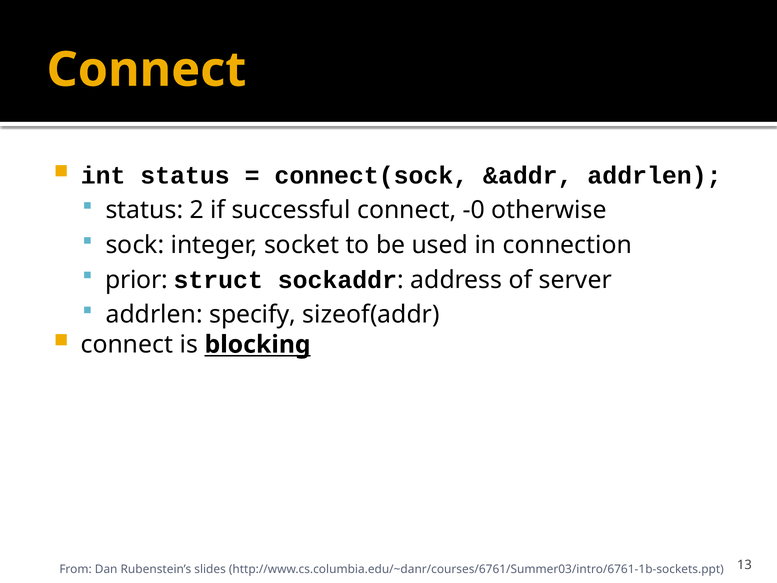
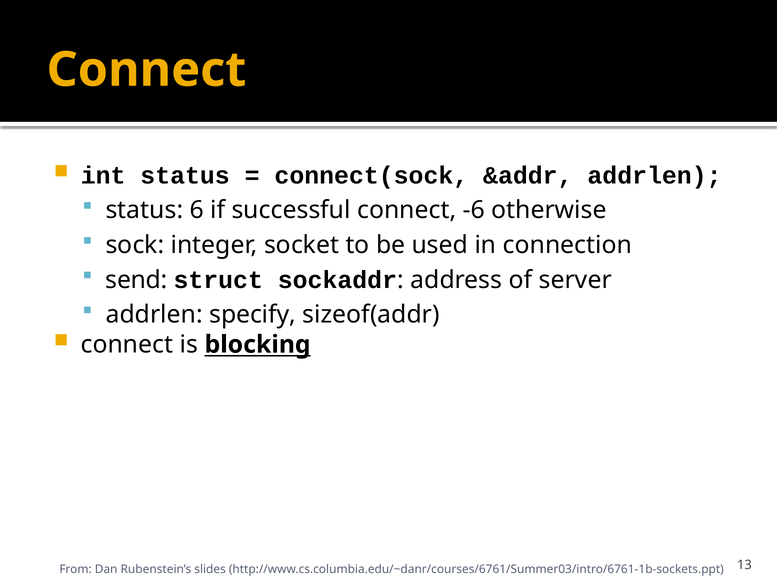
2: 2 -> 6
-0: -0 -> -6
prior: prior -> send
